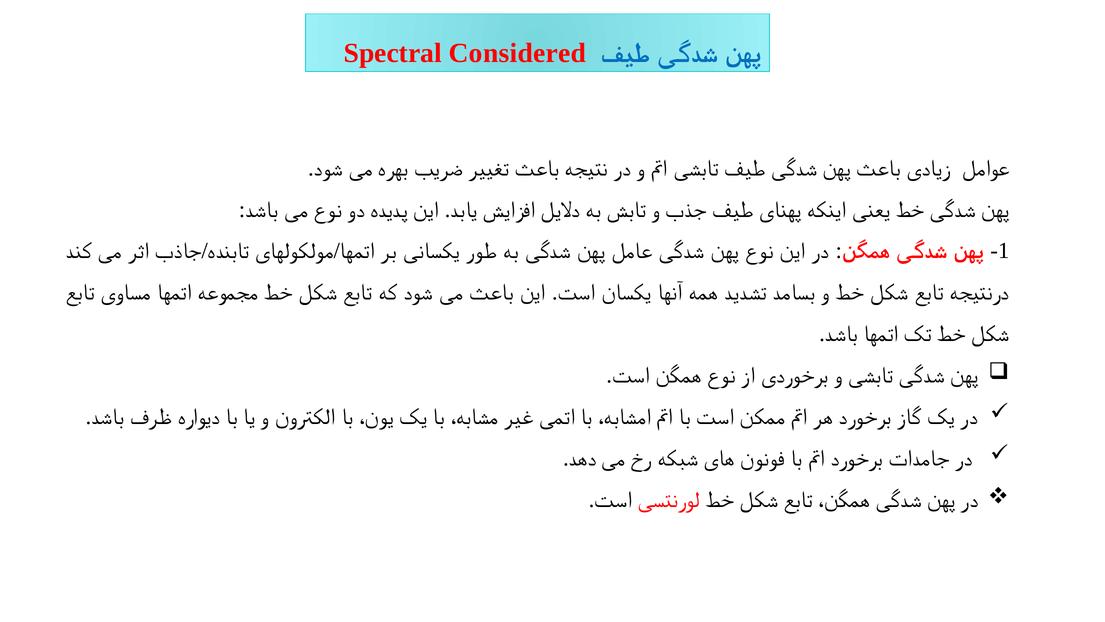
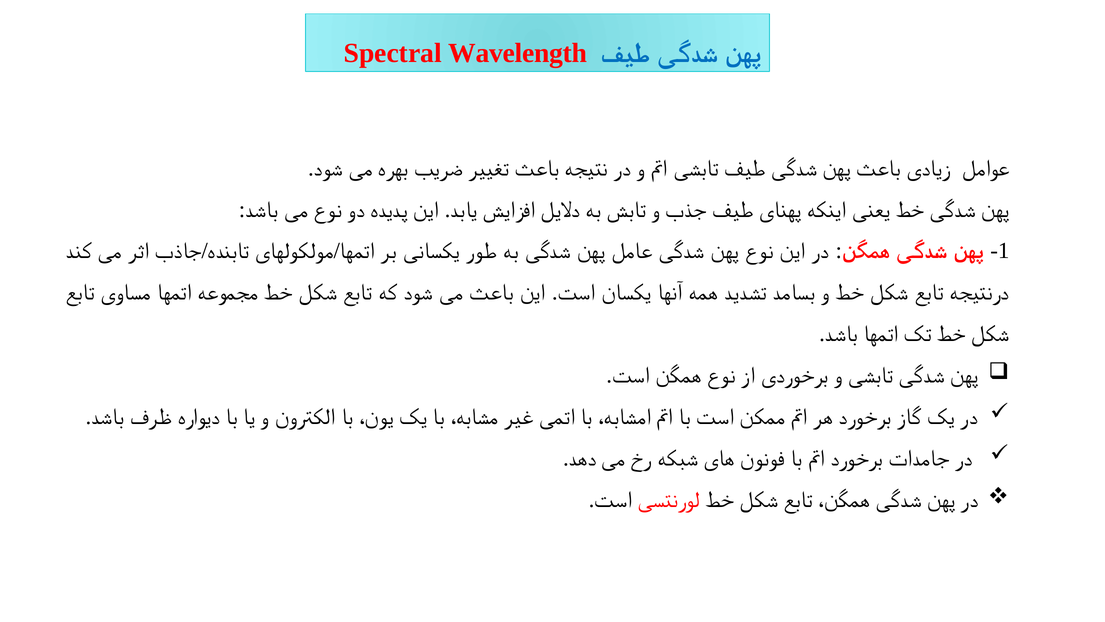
Considered: Considered -> Wavelength
